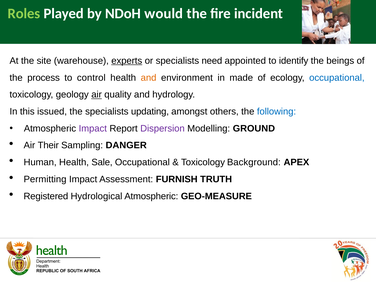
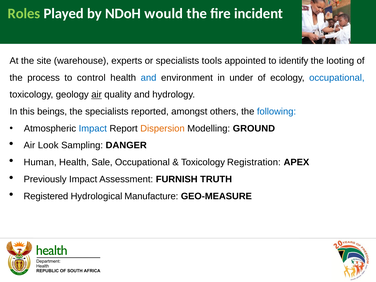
experts underline: present -> none
need: need -> tools
beings: beings -> looting
and at (149, 78) colour: orange -> blue
made: made -> under
issued: issued -> beings
updating: updating -> reported
Impact at (93, 128) colour: purple -> blue
Dispersion colour: purple -> orange
Their: Their -> Look
Background: Background -> Registration
Permitting: Permitting -> Previously
Hydrological Atmospheric: Atmospheric -> Manufacture
